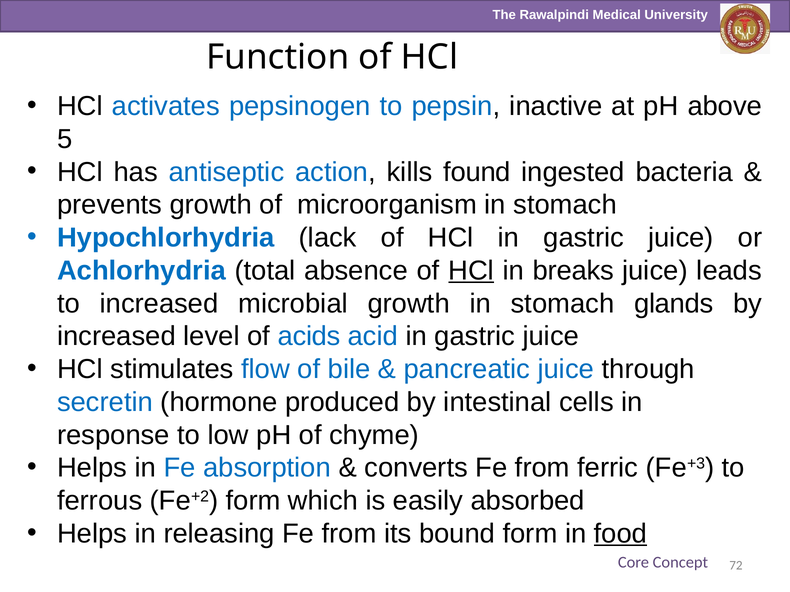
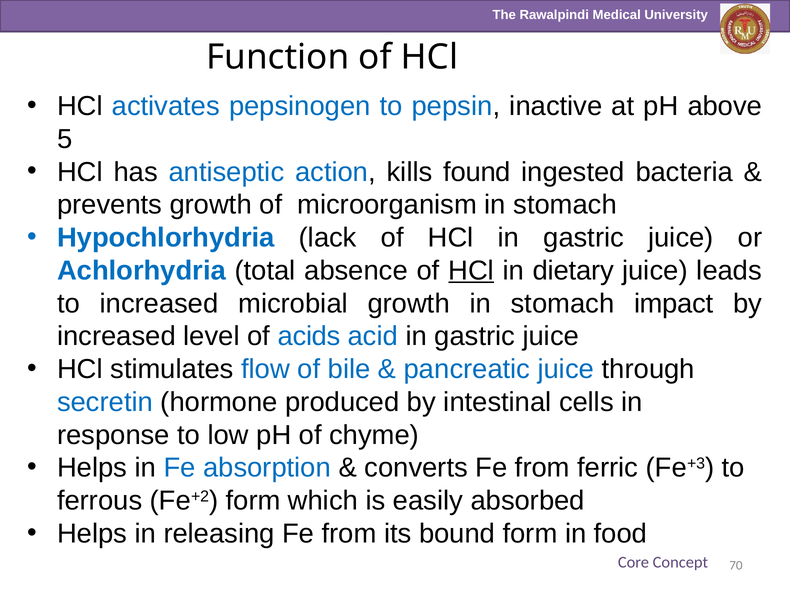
breaks: breaks -> dietary
glands: glands -> impact
food underline: present -> none
72: 72 -> 70
